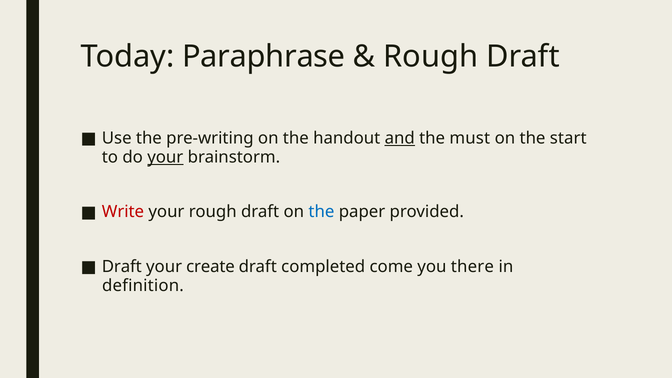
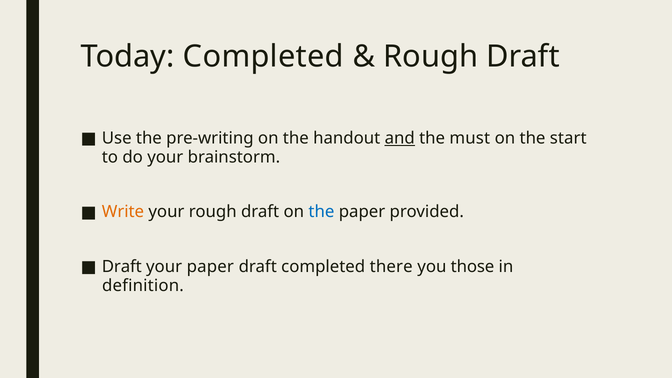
Today Paraphrase: Paraphrase -> Completed
your at (165, 157) underline: present -> none
Write colour: red -> orange
your create: create -> paper
come: come -> there
there: there -> those
